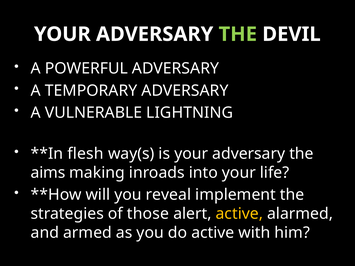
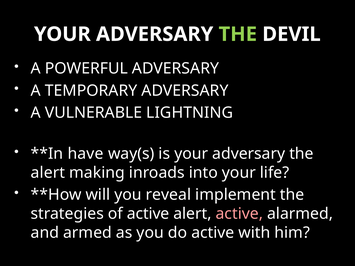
flesh: flesh -> have
aims at (48, 173): aims -> alert
of those: those -> active
active at (239, 214) colour: yellow -> pink
